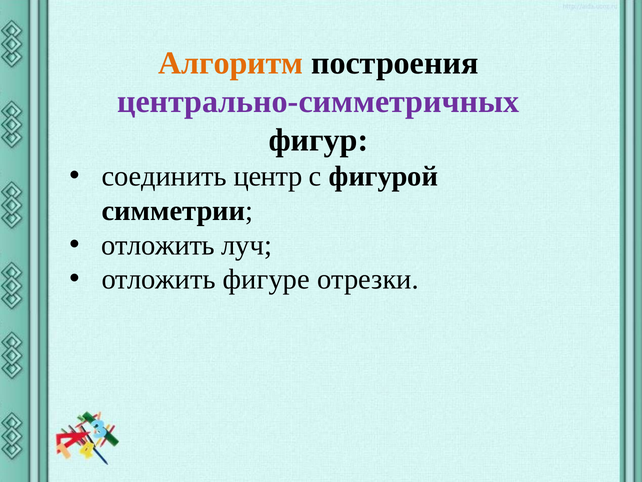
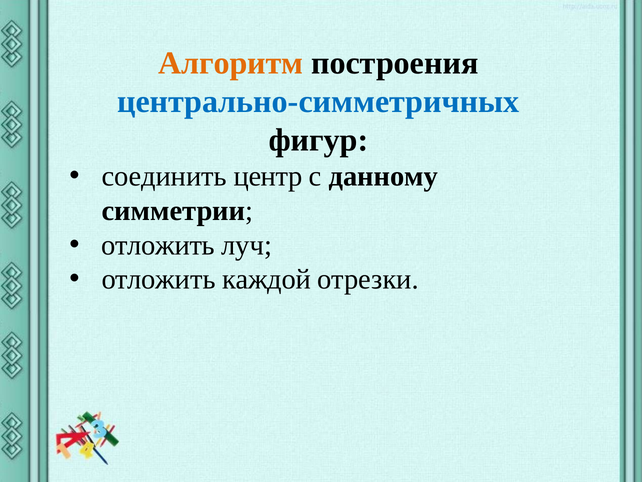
центрально-симметричных colour: purple -> blue
фигурой: фигурой -> данному
фигуре: фигуре -> каждой
